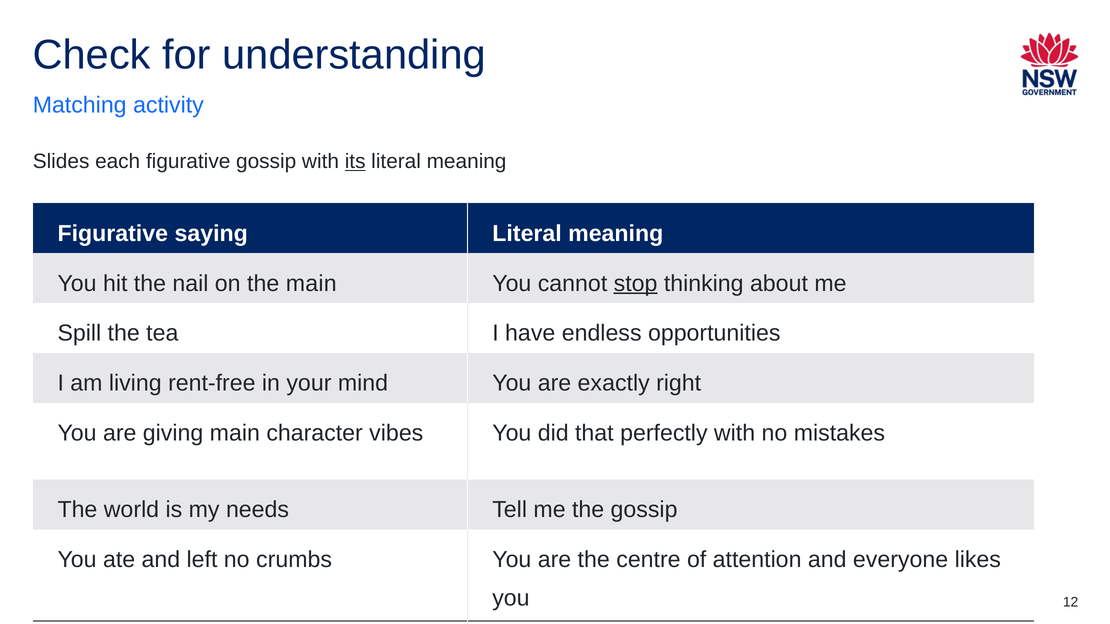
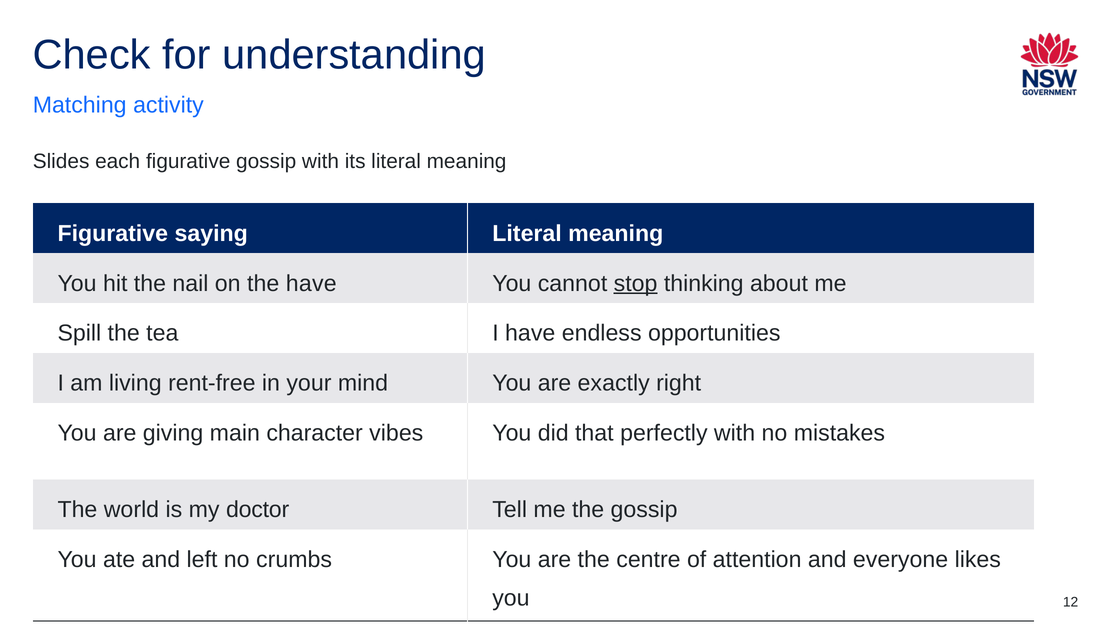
its underline: present -> none
the main: main -> have
needs: needs -> doctor
